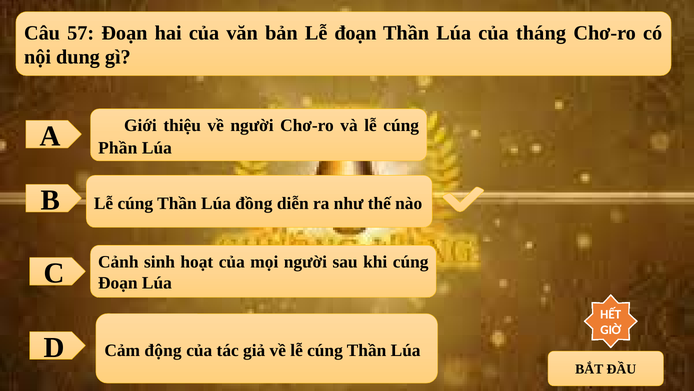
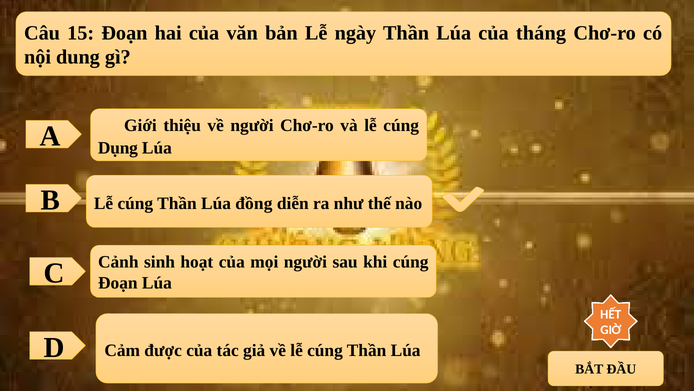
57: 57 -> 15
Lễ đoạn: đoạn -> ngày
Phần: Phần -> Dụng
động: động -> được
